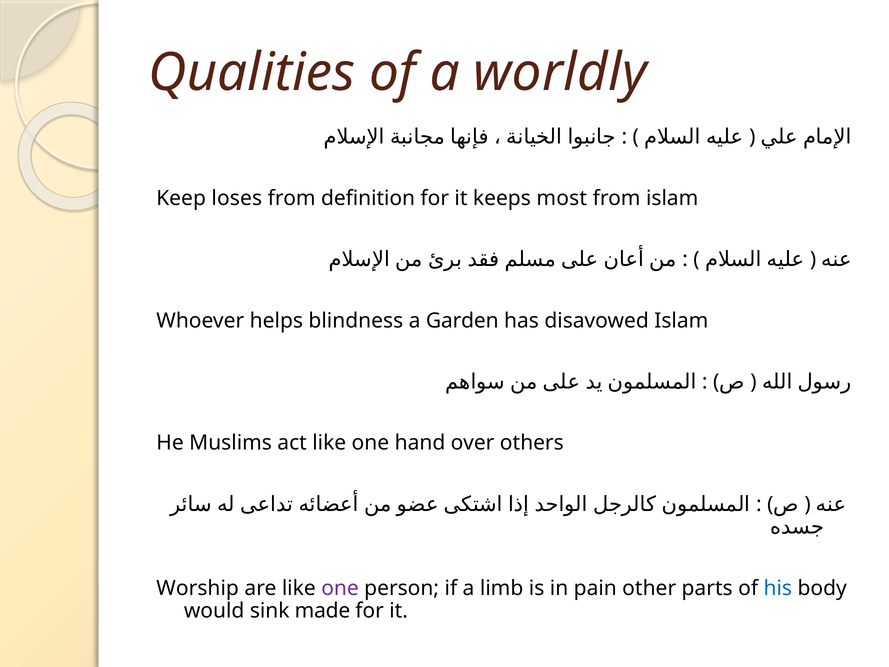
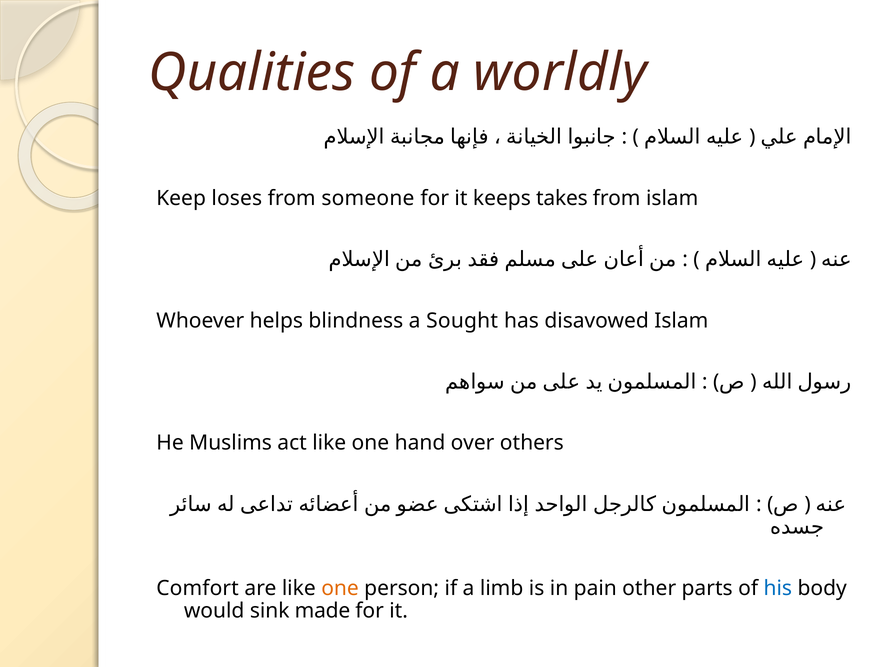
definition: definition -> someone
most: most -> takes
Garden: Garden -> Sought
Worship: Worship -> Comfort
one at (340, 588) colour: purple -> orange
